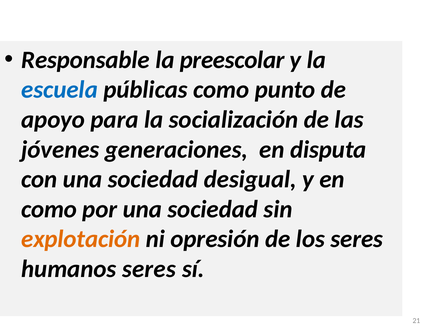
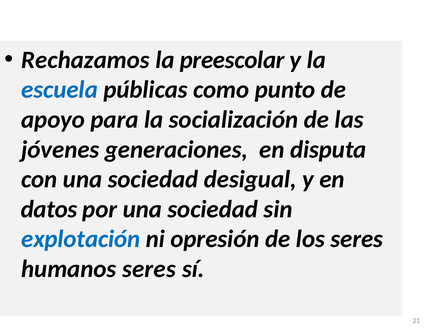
Responsable: Responsable -> Rechazamos
como at (49, 209): como -> datos
explotación colour: orange -> blue
